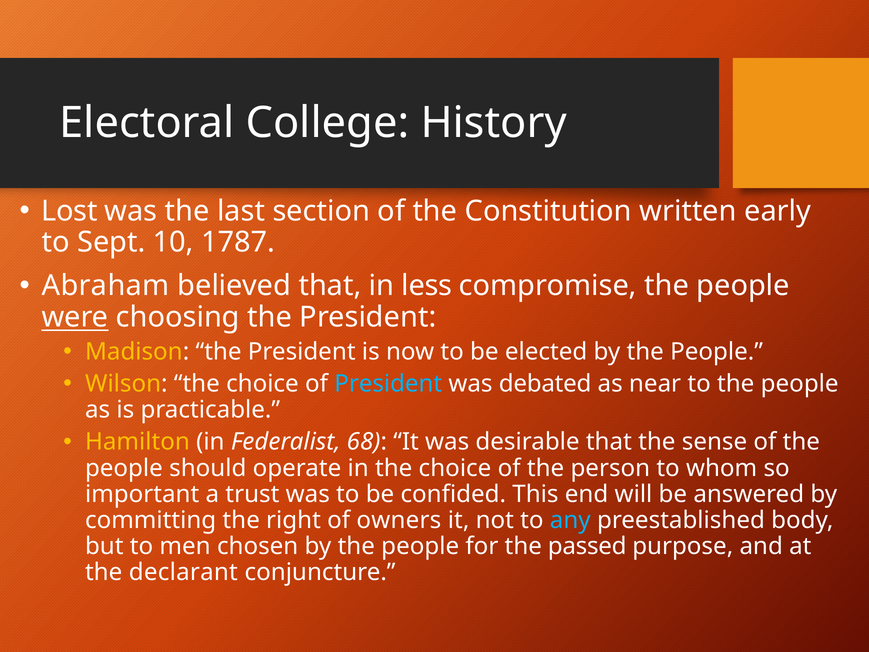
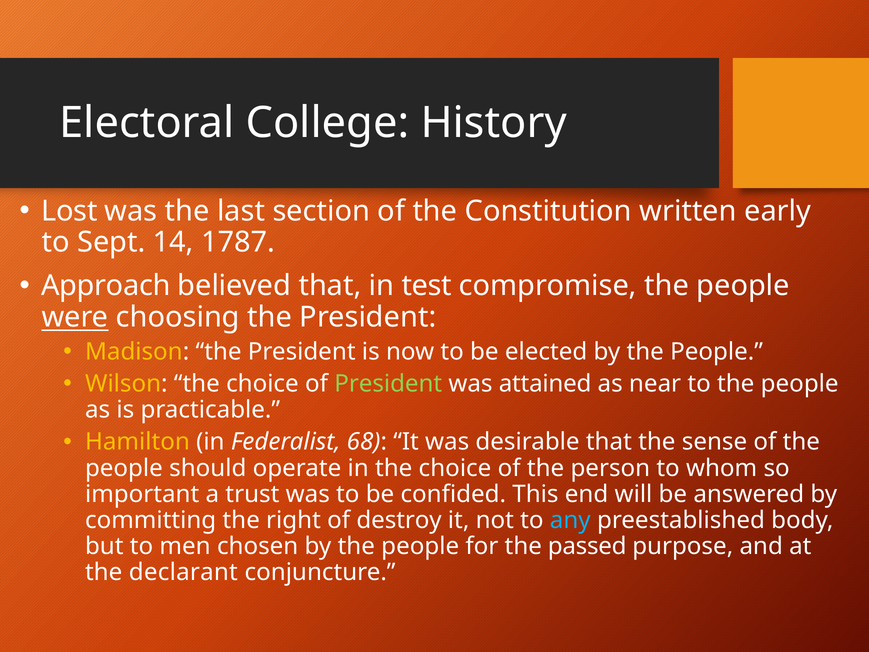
10: 10 -> 14
Abraham: Abraham -> Approach
less: less -> test
President at (388, 384) colour: light blue -> light green
debated: debated -> attained
owners: owners -> destroy
